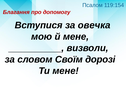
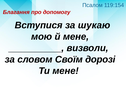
овечка: овечка -> шукаю
